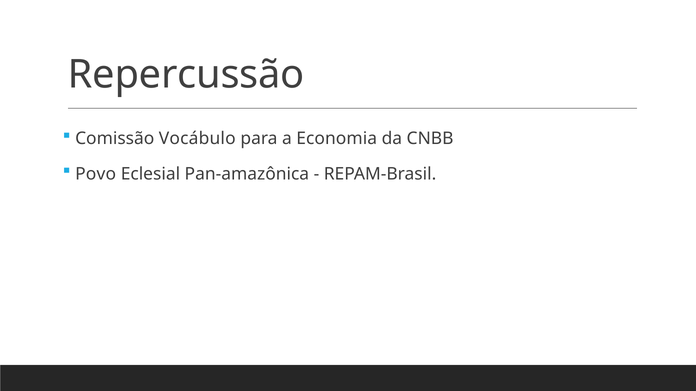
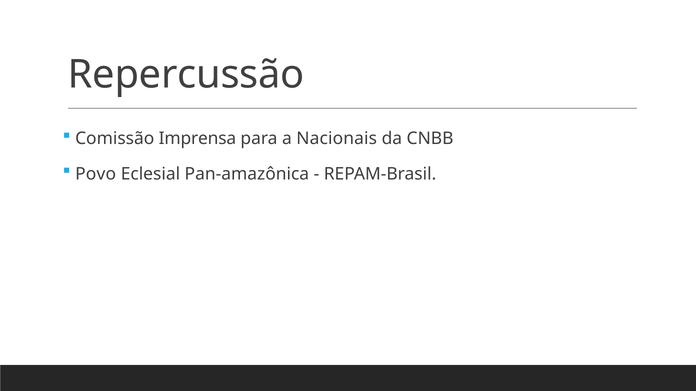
Vocábulo: Vocábulo -> Imprensa
Economia: Economia -> Nacionais
